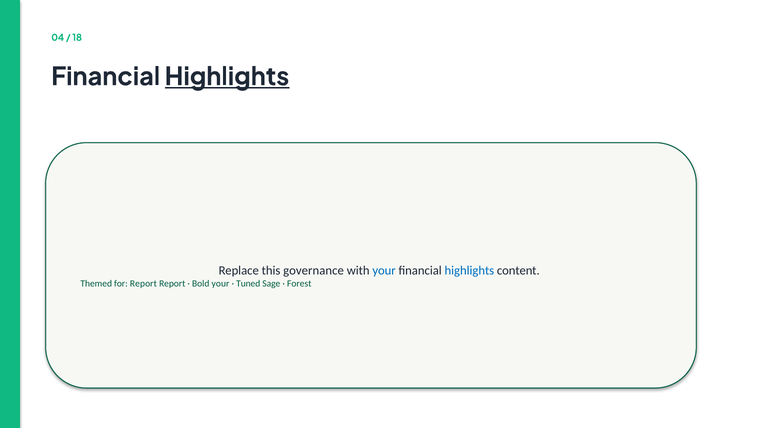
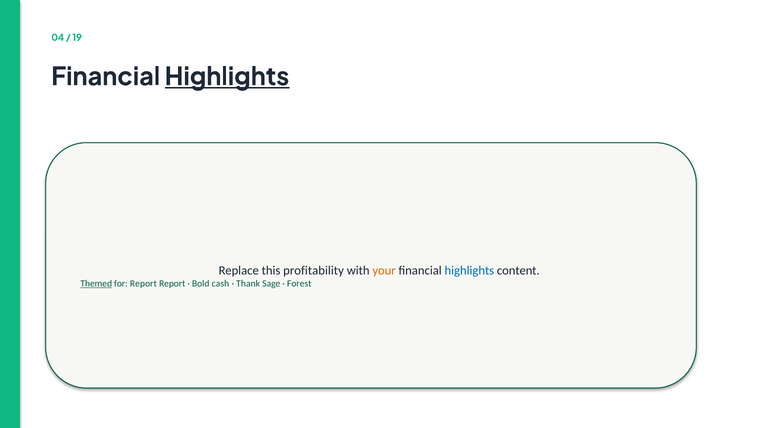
18: 18 -> 19
governance: governance -> profitability
your at (384, 271) colour: blue -> orange
Themed underline: none -> present
Bold your: your -> cash
Tuned: Tuned -> Thank
